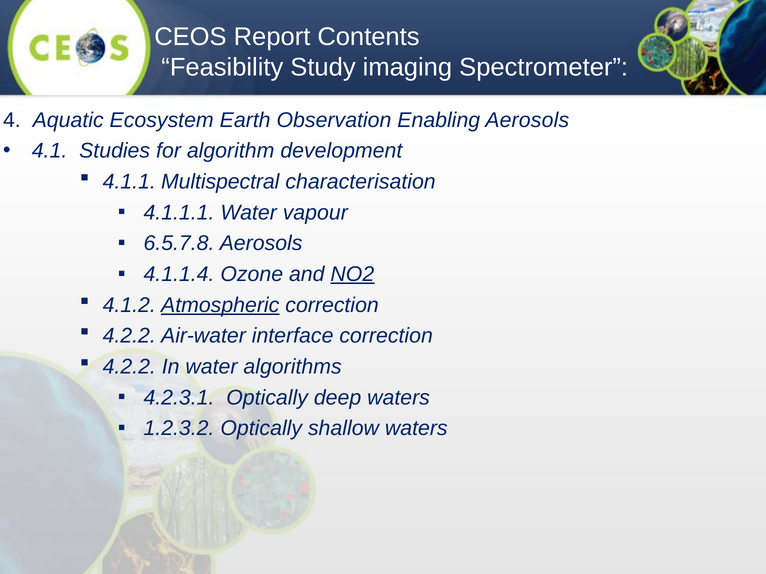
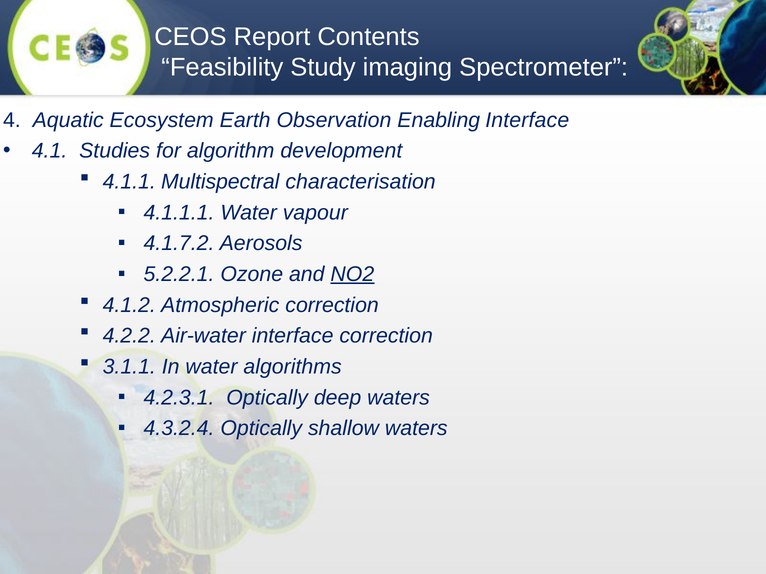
Enabling Aerosols: Aerosols -> Interface
6.5.7.8: 6.5.7.8 -> 4.1.7.2
4.1.1.4: 4.1.1.4 -> 5.2.2.1
Atmospheric underline: present -> none
4.2.2 at (129, 367): 4.2.2 -> 3.1.1
1.2.3.2: 1.2.3.2 -> 4.3.2.4
